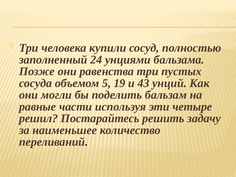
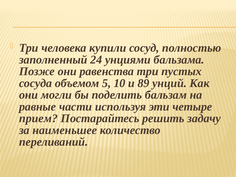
19: 19 -> 10
43: 43 -> 89
решил: решил -> прием
